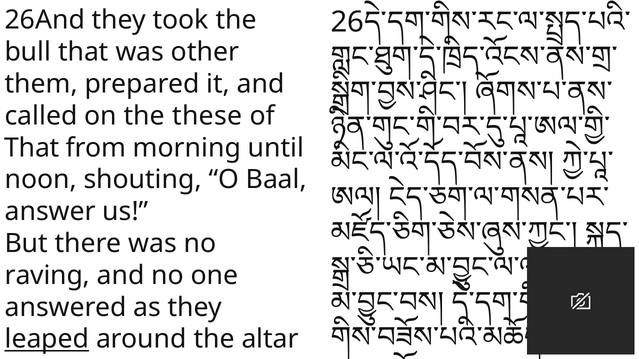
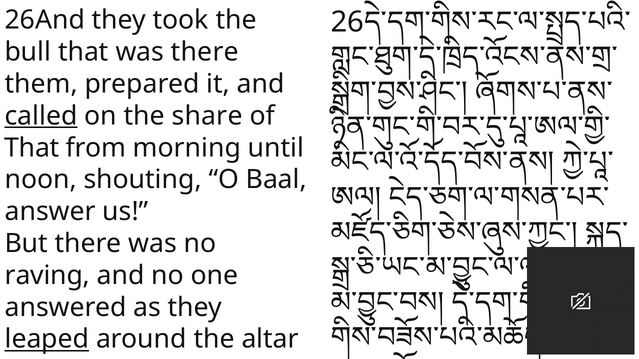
was other: other -> there
called underline: none -> present
these: these -> share
